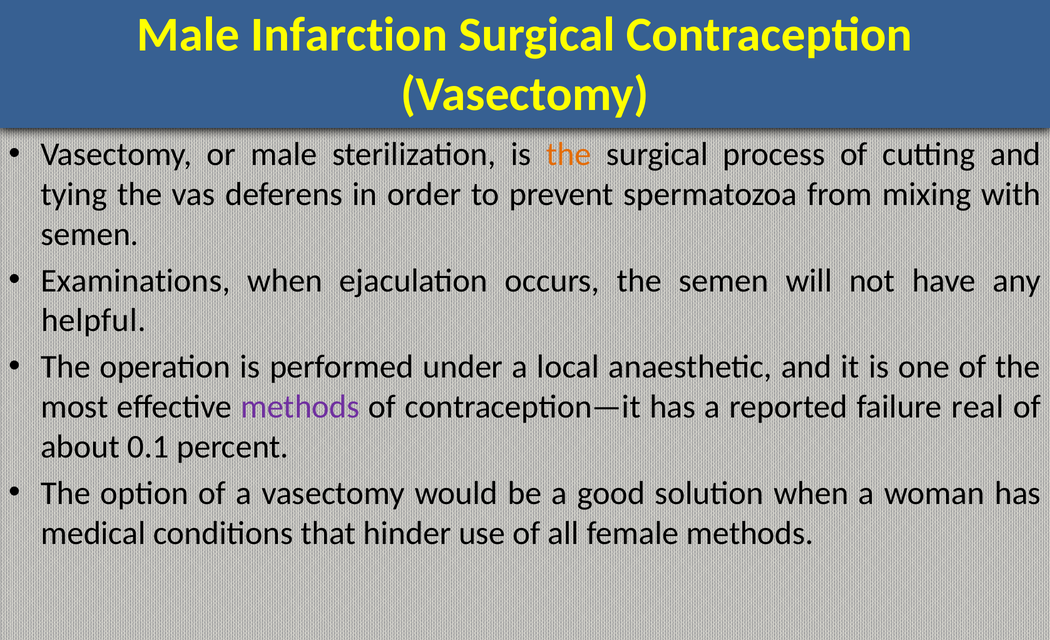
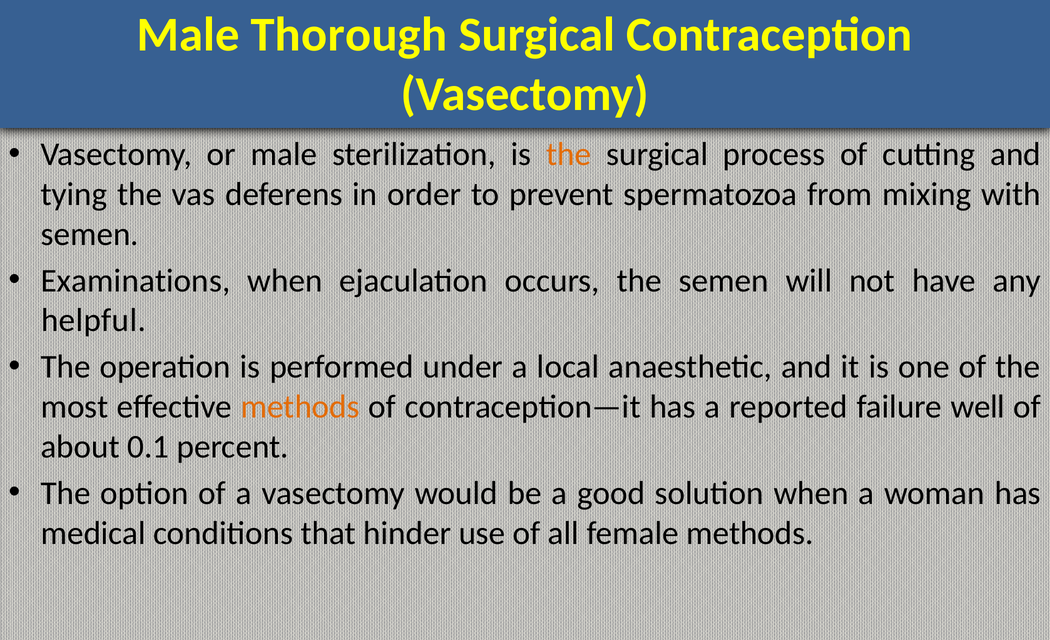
Infarction: Infarction -> Thorough
methods at (300, 407) colour: purple -> orange
real: real -> well
